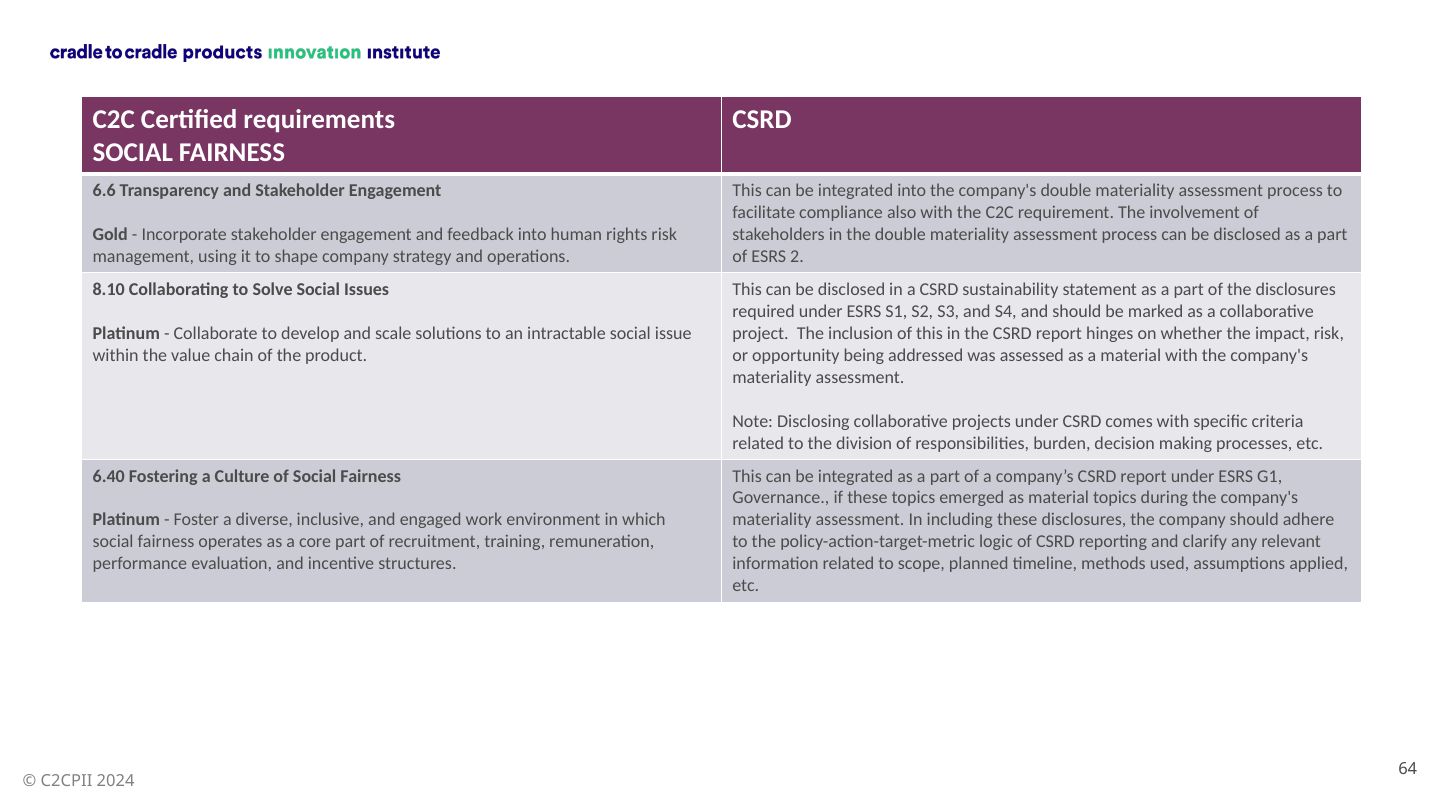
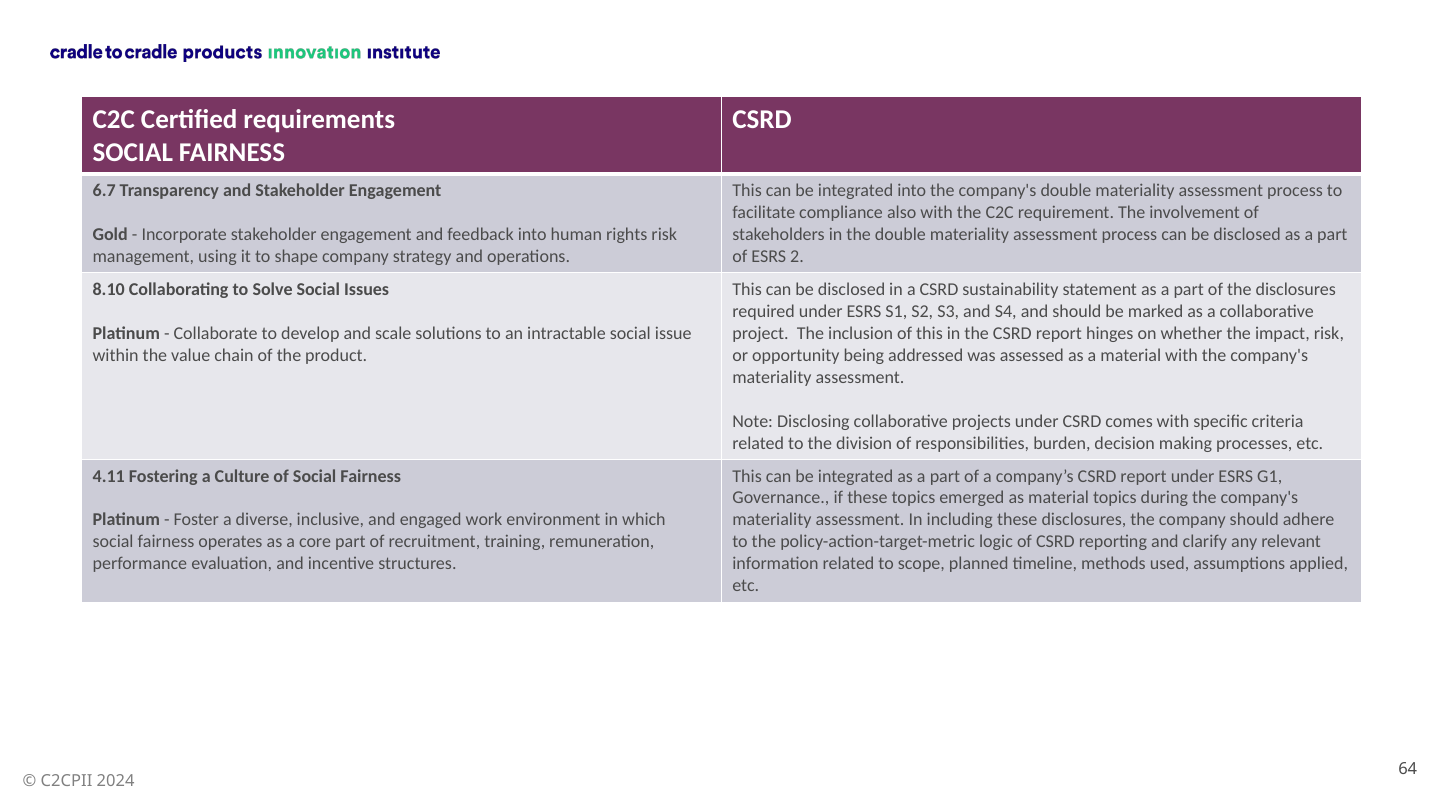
6.6: 6.6 -> 6.7
6.40: 6.40 -> 4.11
